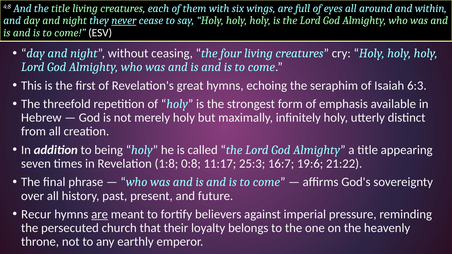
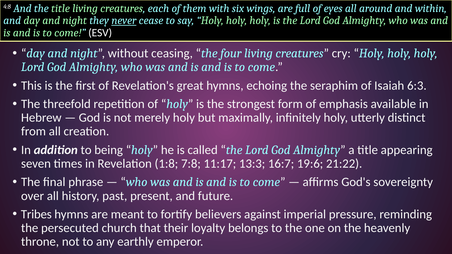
0:8: 0:8 -> 7:8
25:3: 25:3 -> 13:3
Recur: Recur -> Tribes
are at (100, 214) underline: present -> none
